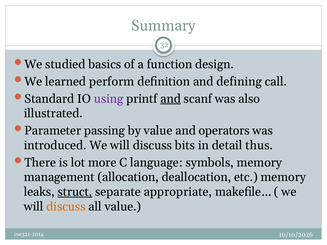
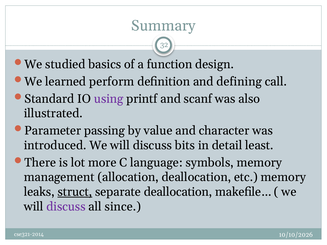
and at (171, 99) underline: present -> none
operators: operators -> character
thus: thus -> least
separate appropriate: appropriate -> deallocation
discuss at (66, 207) colour: orange -> purple
all value: value -> since
